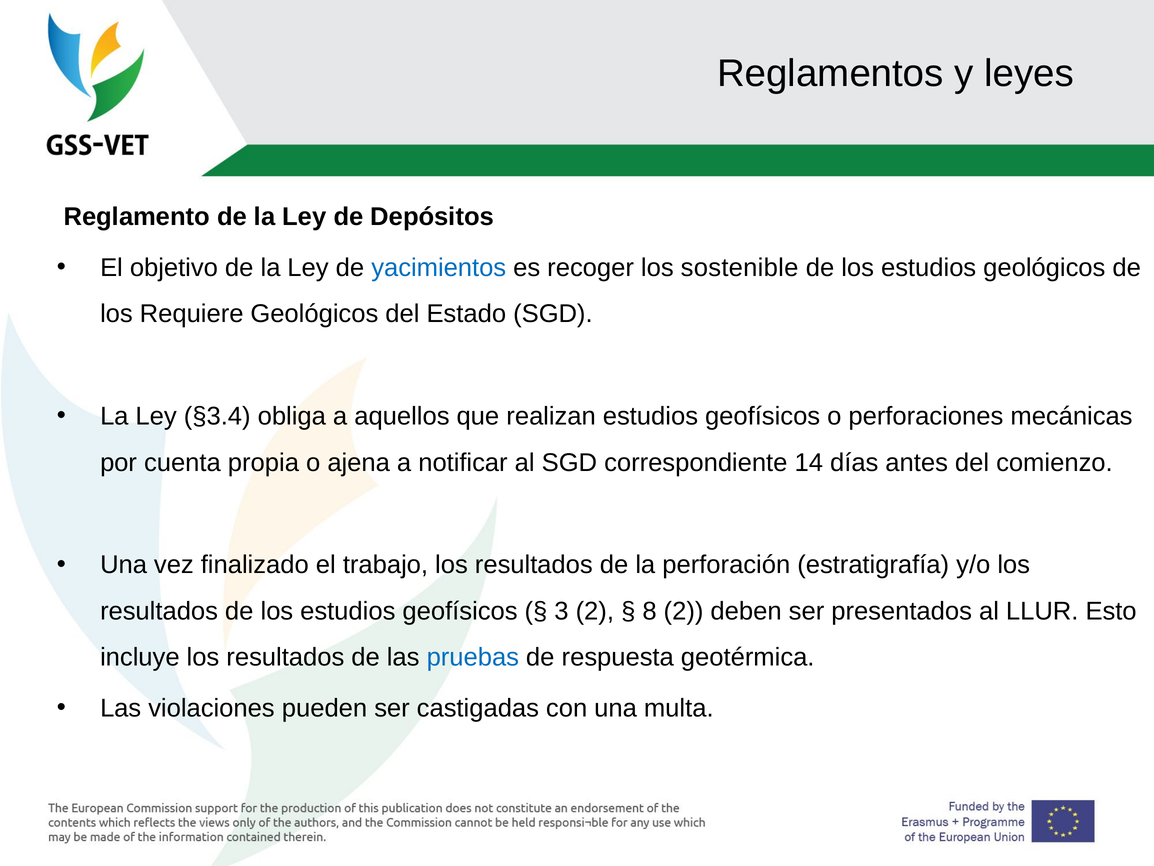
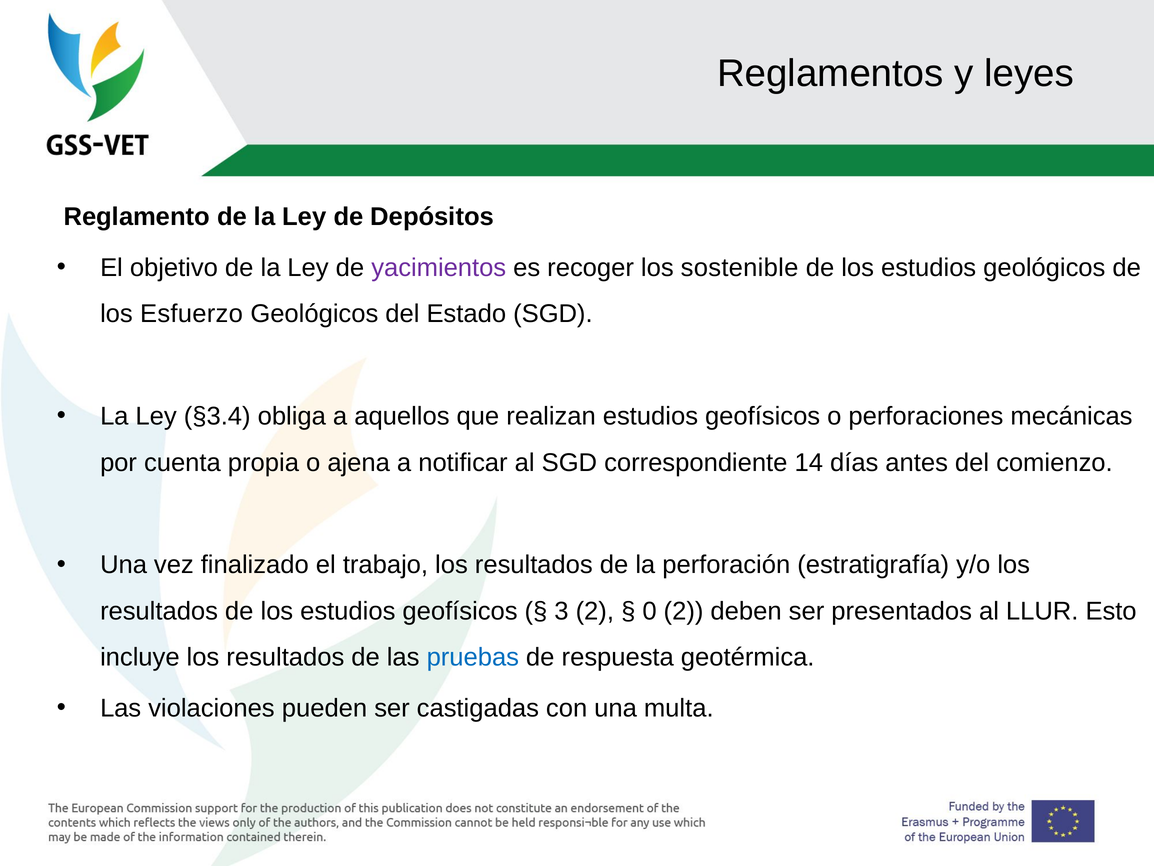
yacimientos colour: blue -> purple
Requiere: Requiere -> Esfuerzo
8: 8 -> 0
